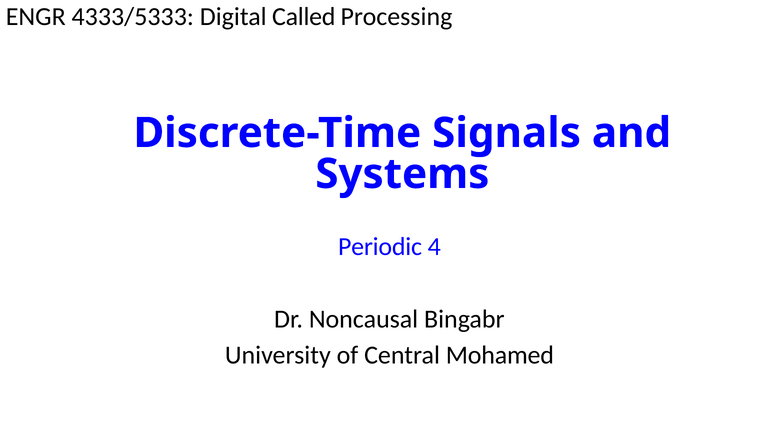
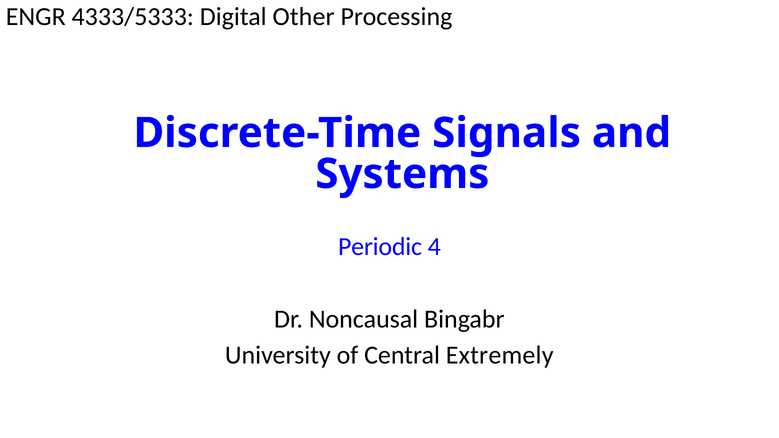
Called: Called -> Other
Mohamed: Mohamed -> Extremely
